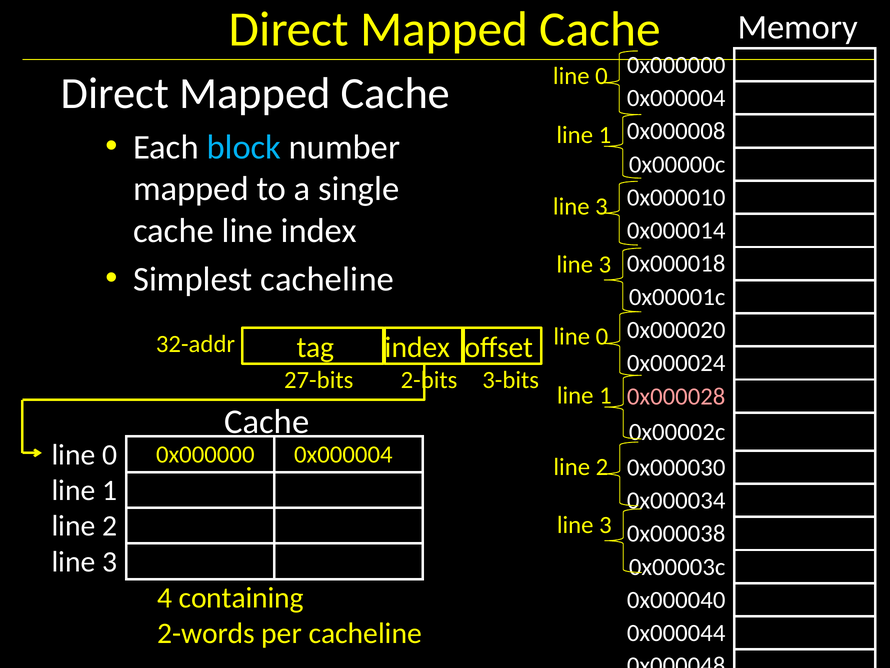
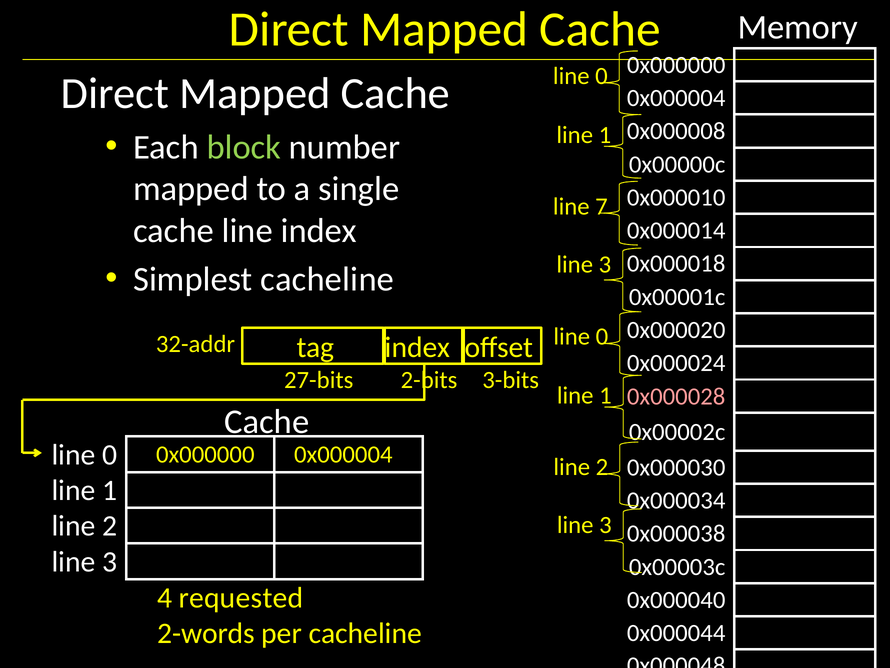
block colour: light blue -> light green
3 at (601, 206): 3 -> 7
containing: containing -> requested
